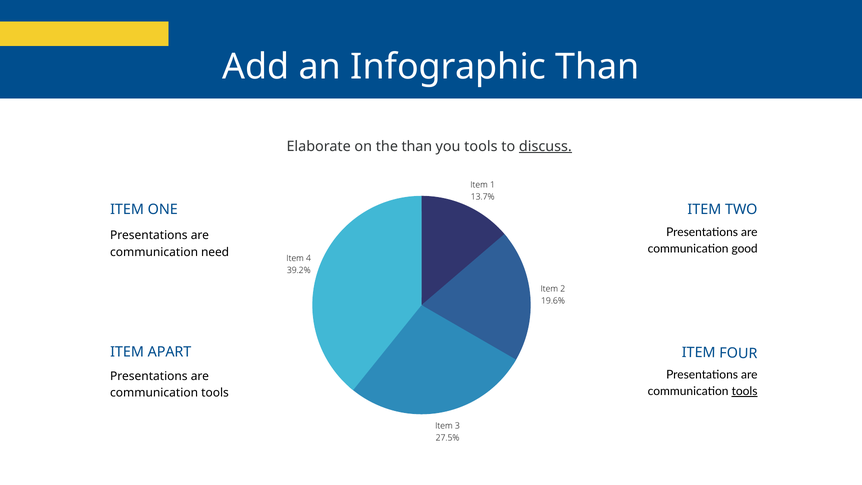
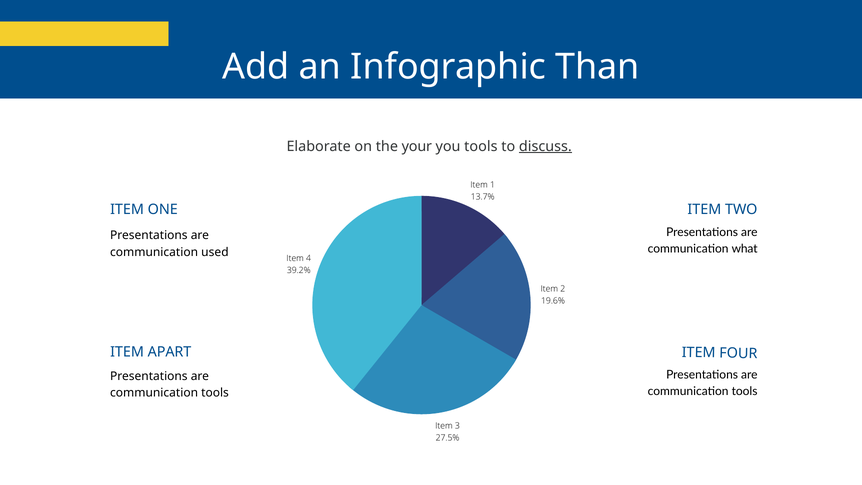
the than: than -> your
good: good -> what
need: need -> used
tools at (745, 391) underline: present -> none
